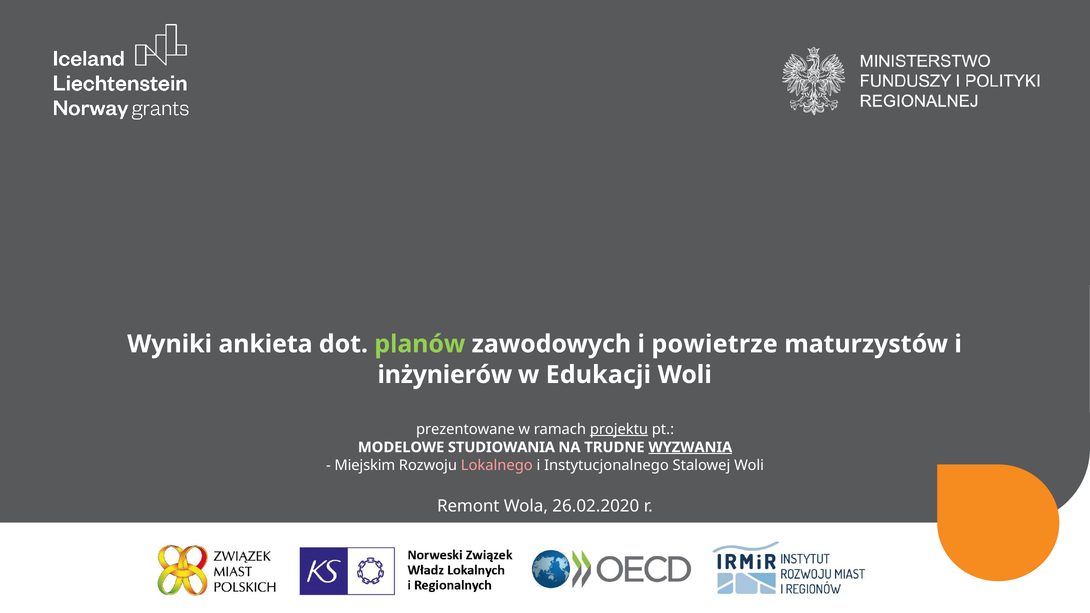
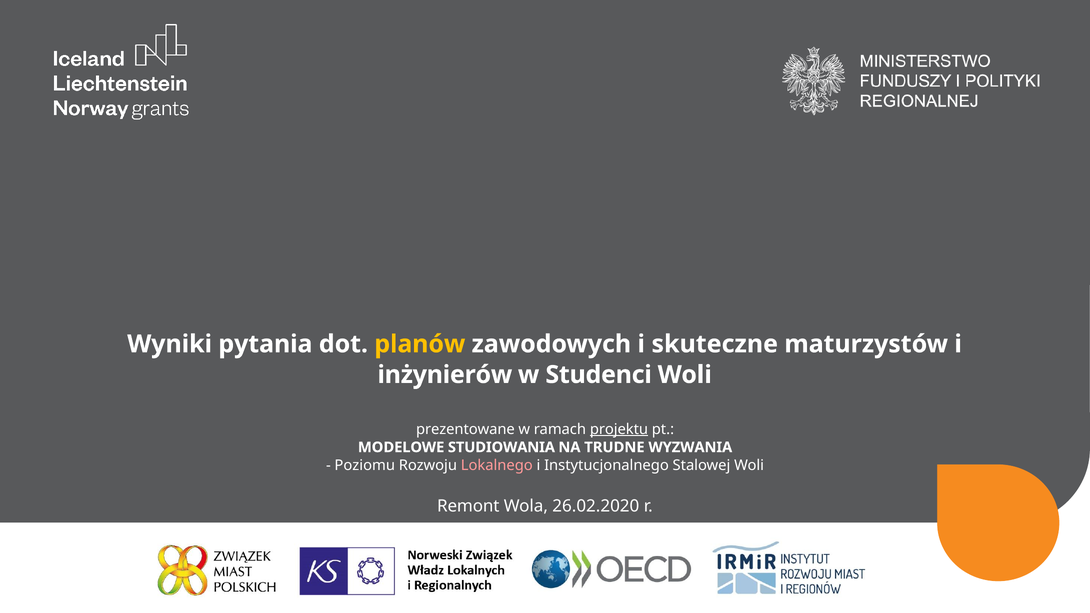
ankieta: ankieta -> pytania
planów colour: light green -> yellow
powietrze: powietrze -> skuteczne
Edukacji: Edukacji -> Studenci
WYZWANIA underline: present -> none
Miejskim: Miejskim -> Poziomu
